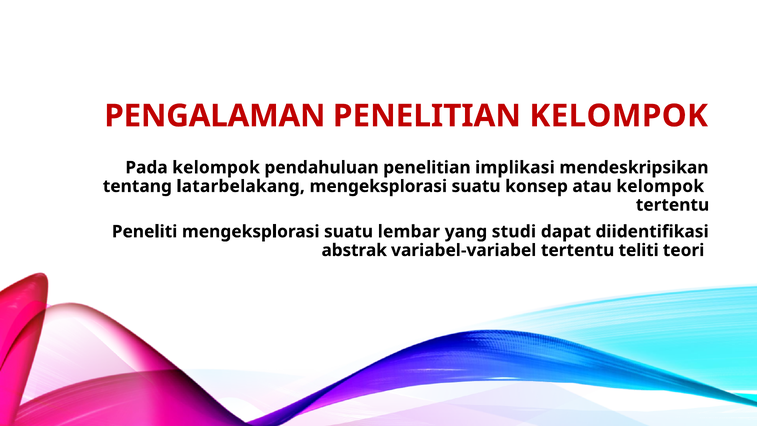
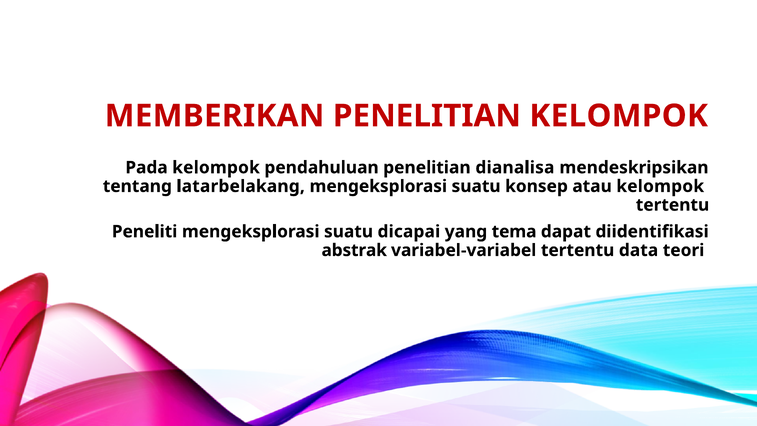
PENGALAMAN: PENGALAMAN -> MEMBERIKAN
implikasi: implikasi -> dianalisa
lembar: lembar -> dicapai
studi: studi -> tema
teliti: teliti -> data
